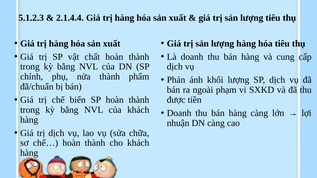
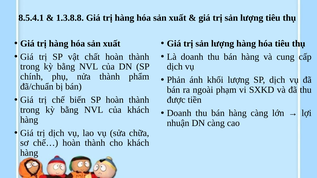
5.1.2.3: 5.1.2.3 -> 8.5.4.1
2.1.4.4: 2.1.4.4 -> 1.3.8.8
